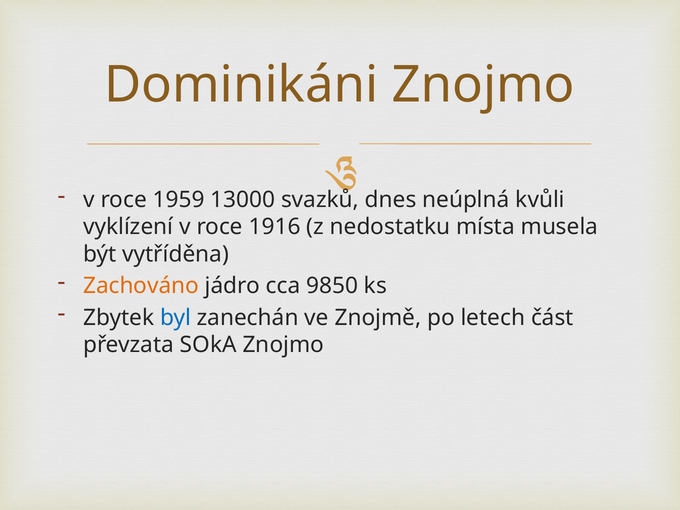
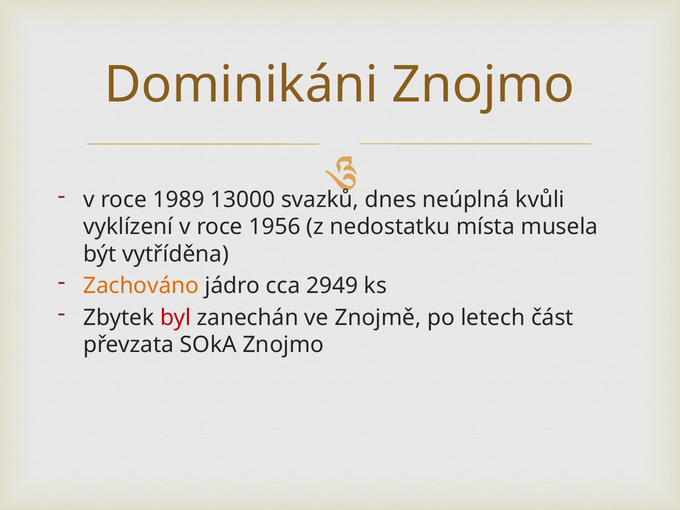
1959: 1959 -> 1989
1916: 1916 -> 1956
9850: 9850 -> 2949
byl colour: blue -> red
